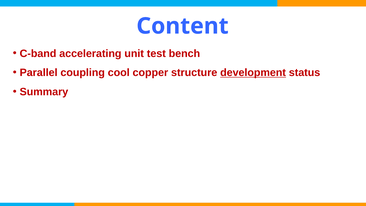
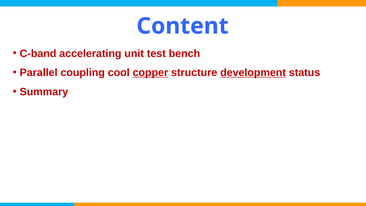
copper underline: none -> present
